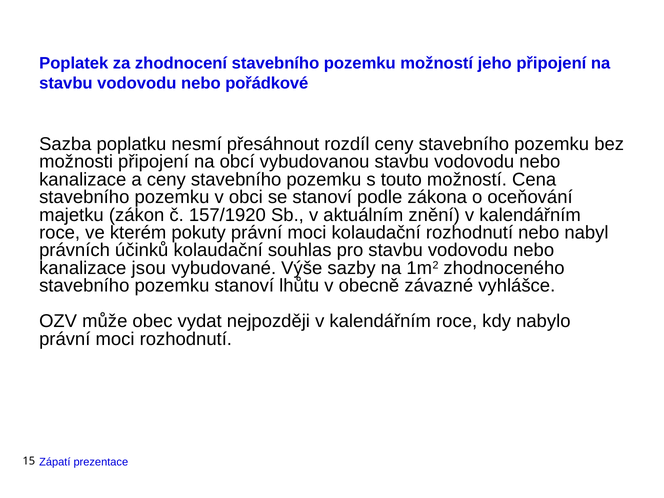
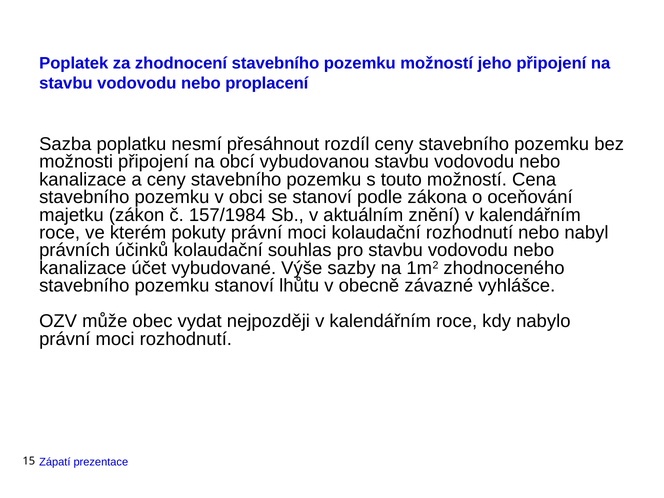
pořádkové: pořádkové -> proplacení
157/1920: 157/1920 -> 157/1984
jsou: jsou -> účet
